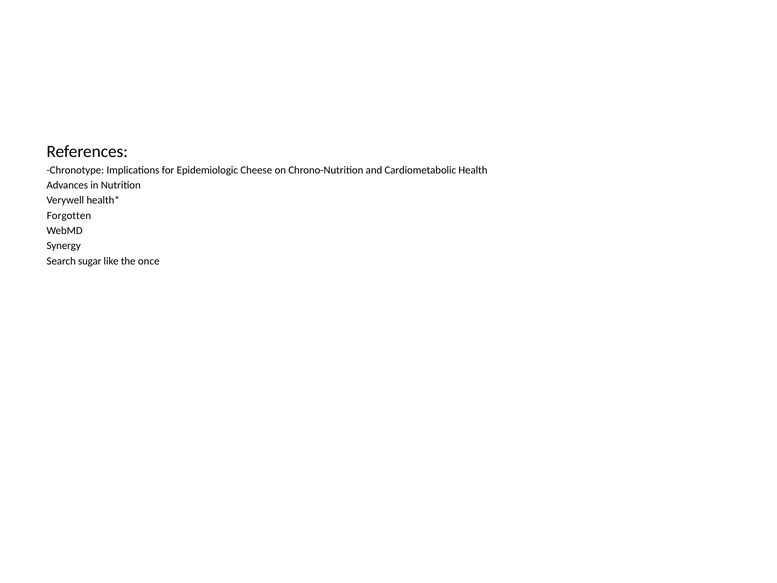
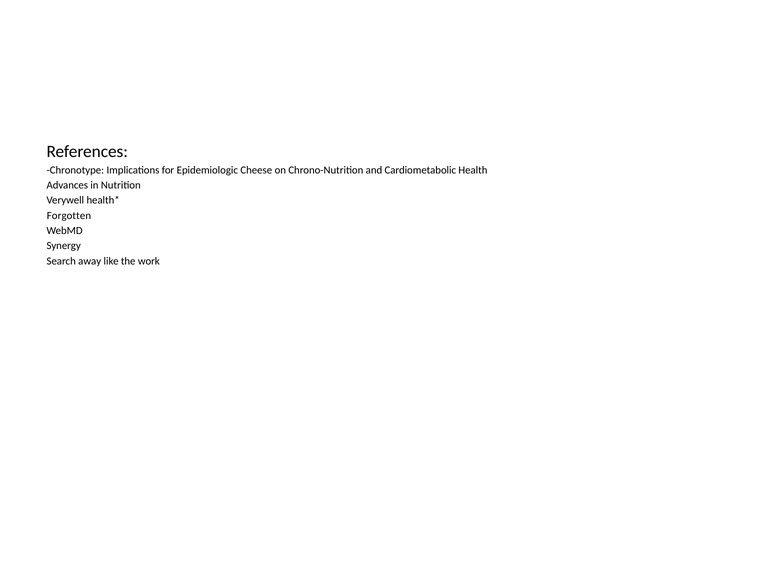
sugar: sugar -> away
once: once -> work
